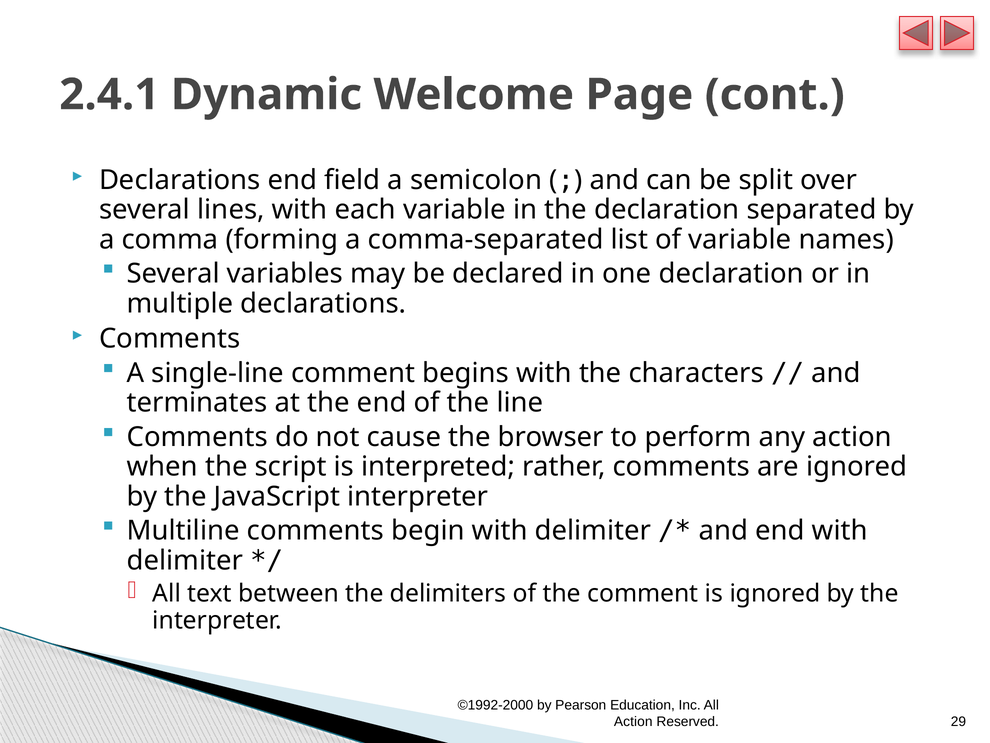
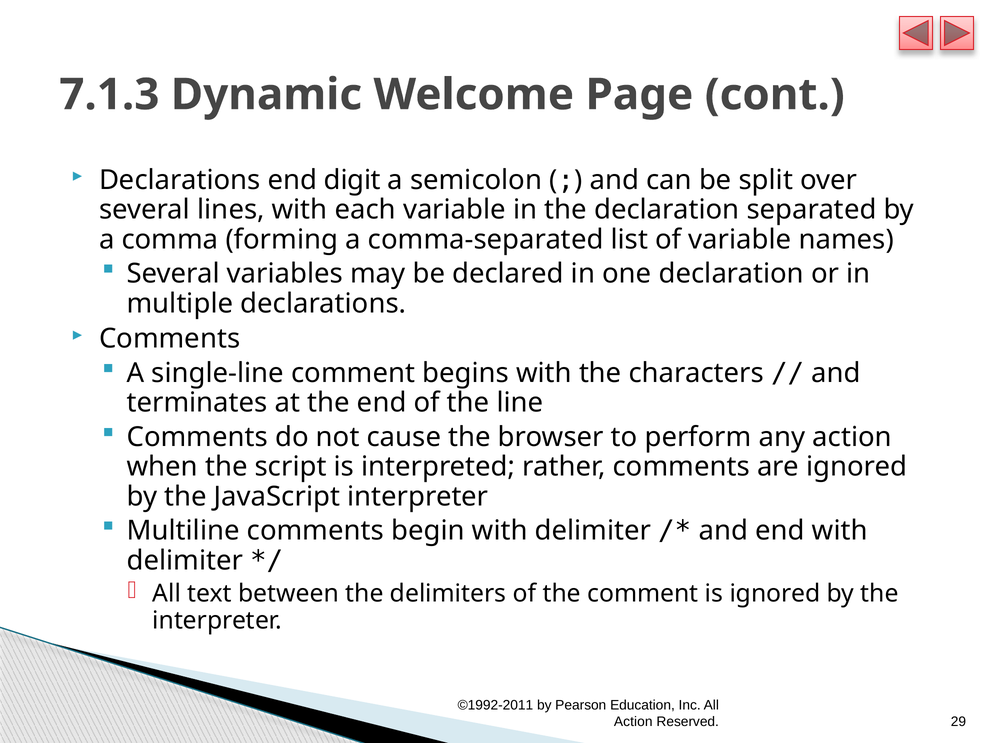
2.4.1: 2.4.1 -> 7.1.3
field: field -> digit
©1992-2000: ©1992-2000 -> ©1992-2011
